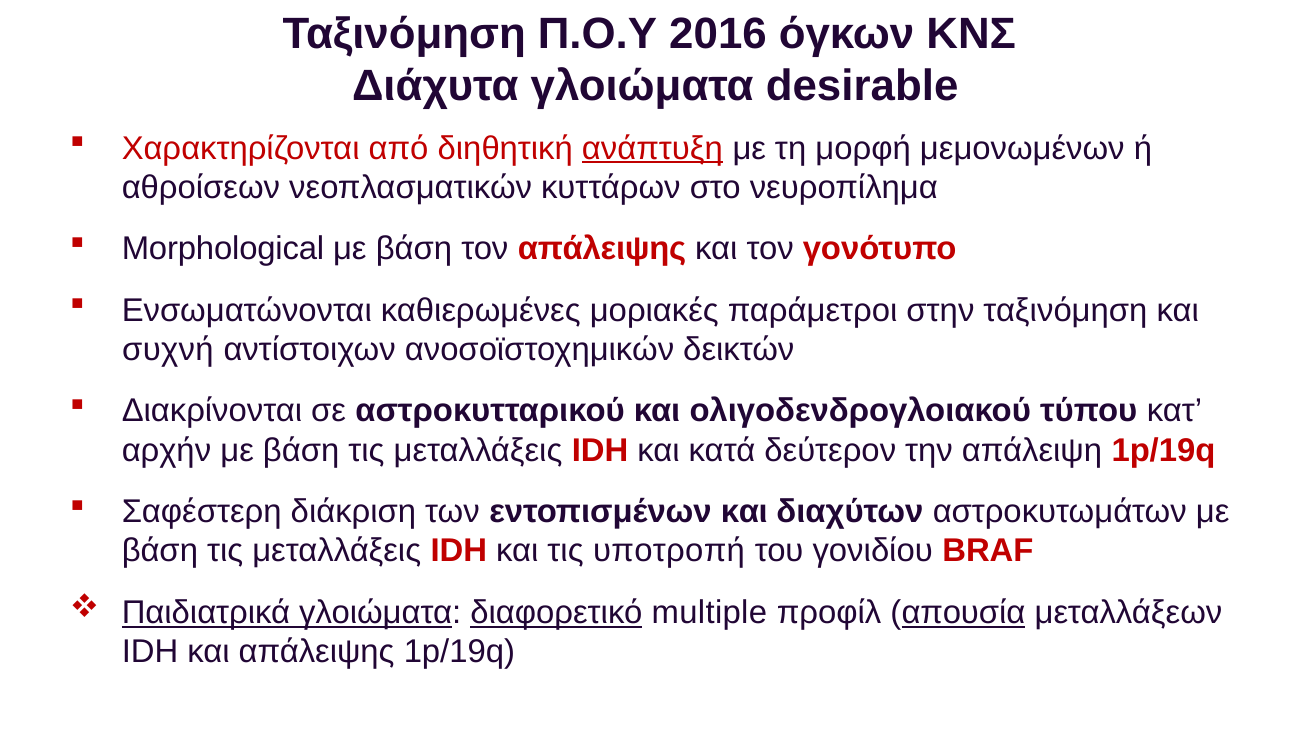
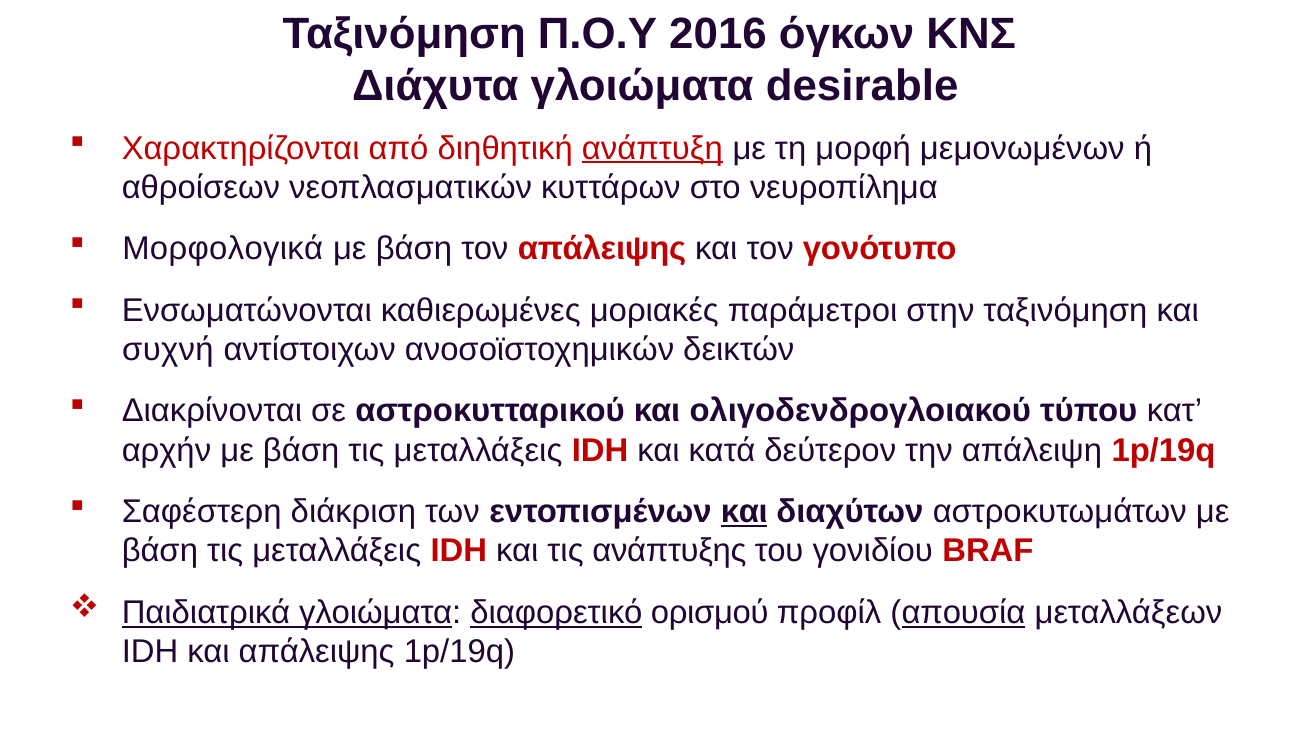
Morphological: Morphological -> Μορφολογικά
και at (744, 512) underline: none -> present
υποτροπή: υποτροπή -> ανάπτυξης
multiple: multiple -> ορισμού
